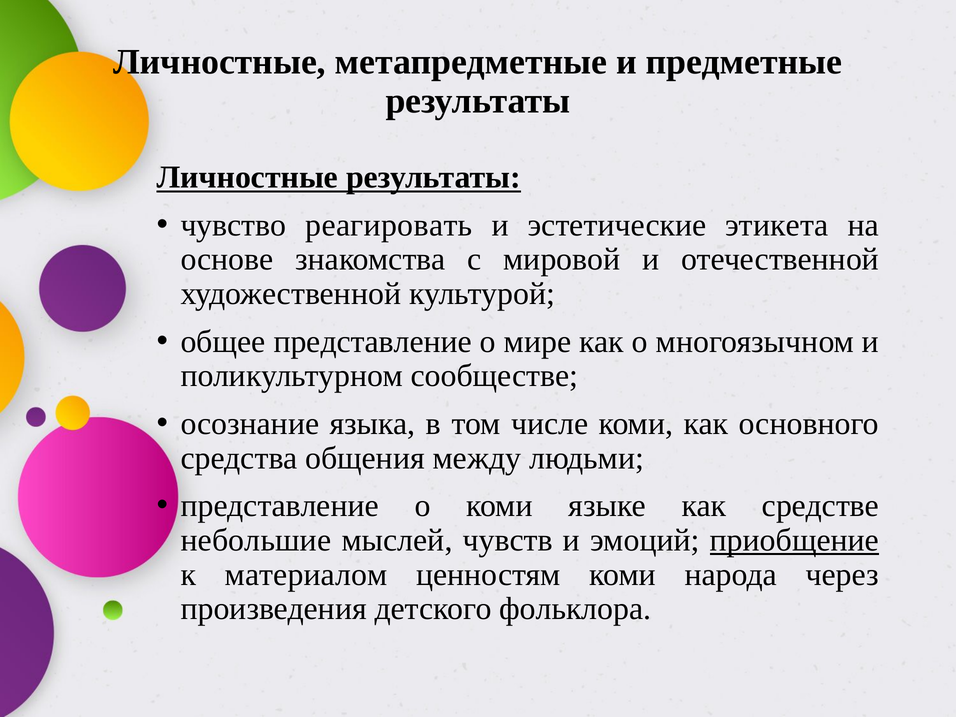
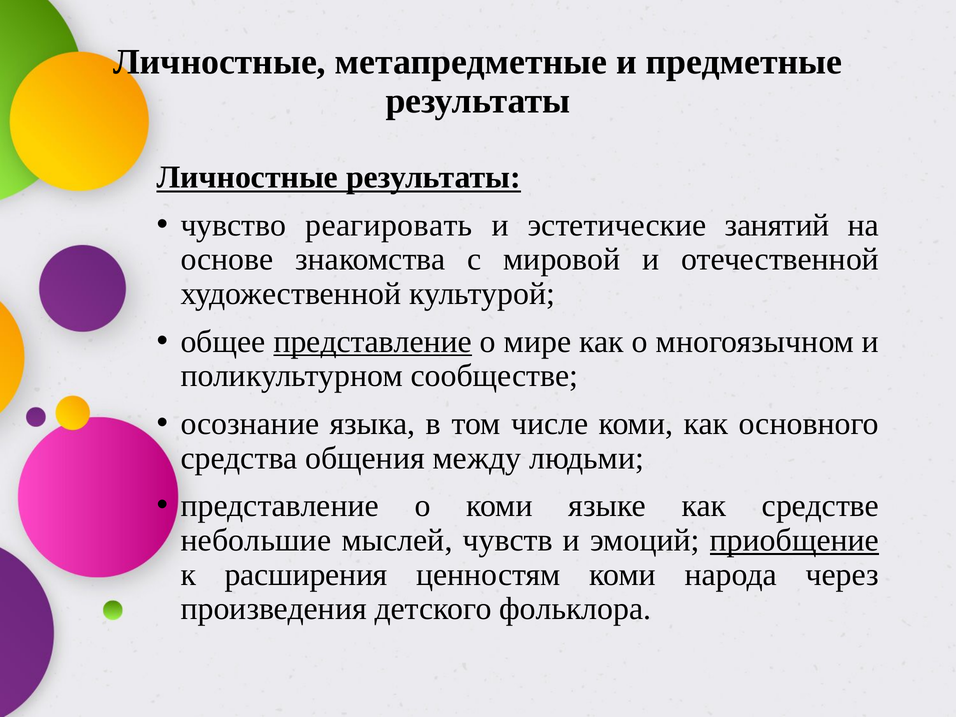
этикета: этикета -> занятий
представление at (373, 342) underline: none -> present
материалом: материалом -> расширения
